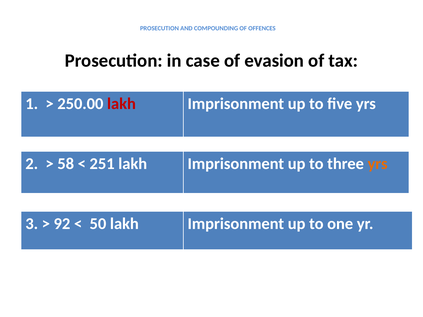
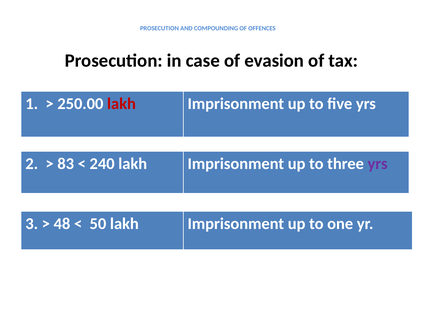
58: 58 -> 83
251: 251 -> 240
yrs at (378, 164) colour: orange -> purple
92: 92 -> 48
